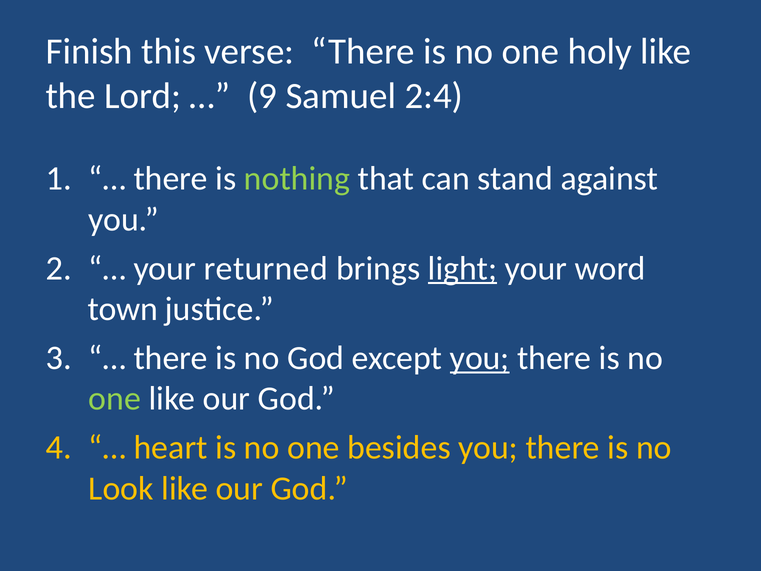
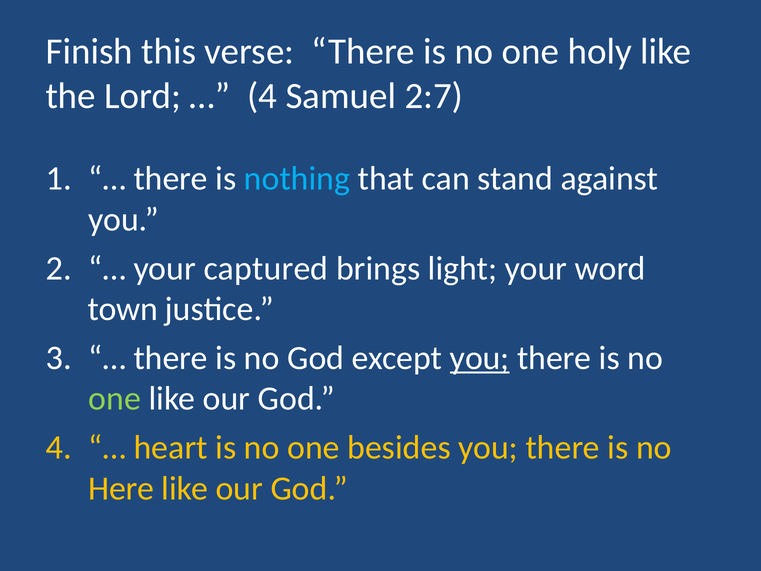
9 at (262, 96): 9 -> 4
2:4: 2:4 -> 2:7
nothing colour: light green -> light blue
returned: returned -> captured
light underline: present -> none
Look: Look -> Here
